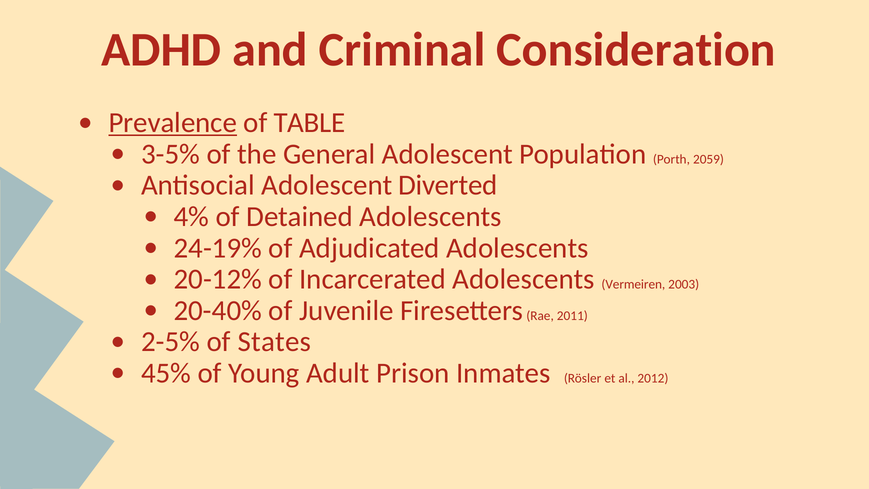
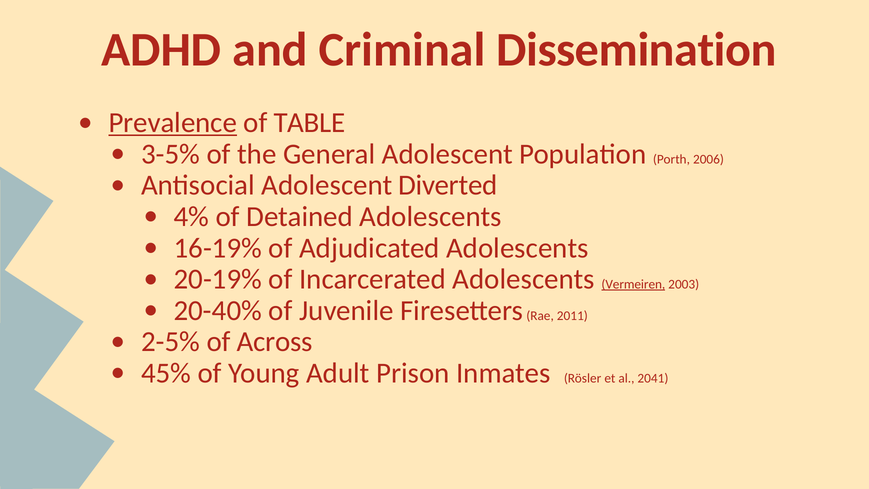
Consideration: Consideration -> Dissemination
2059: 2059 -> 2006
24-19%: 24-19% -> 16-19%
20-12%: 20-12% -> 20-19%
Vermeiren underline: none -> present
States: States -> Across
2012: 2012 -> 2041
